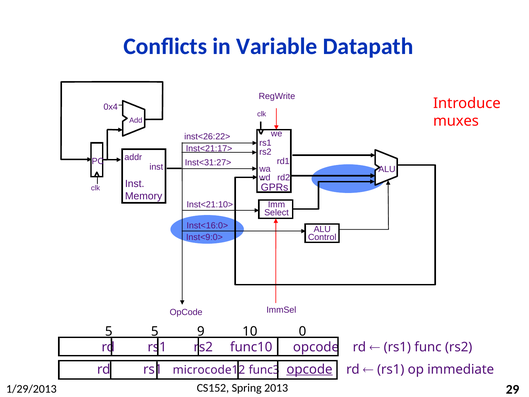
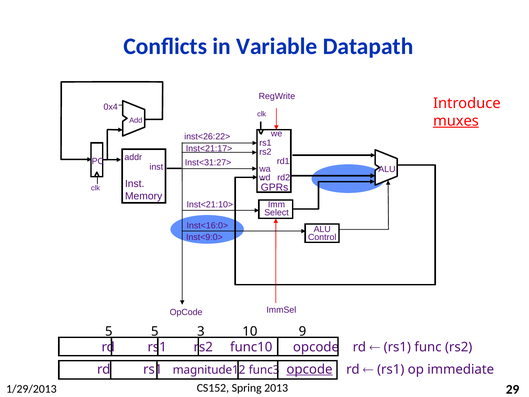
muxes underline: none -> present
9: 9 -> 3
0: 0 -> 9
microcode12: microcode12 -> magnitude12
